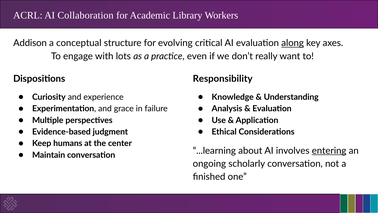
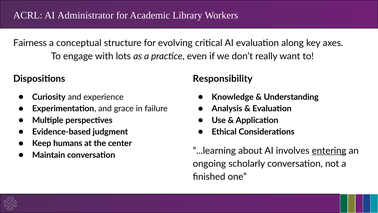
Collaboration: Collaboration -> Administrator
Addison: Addison -> Fairness
along underline: present -> none
